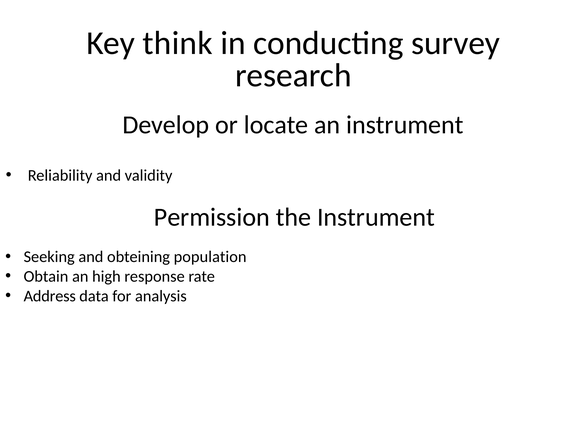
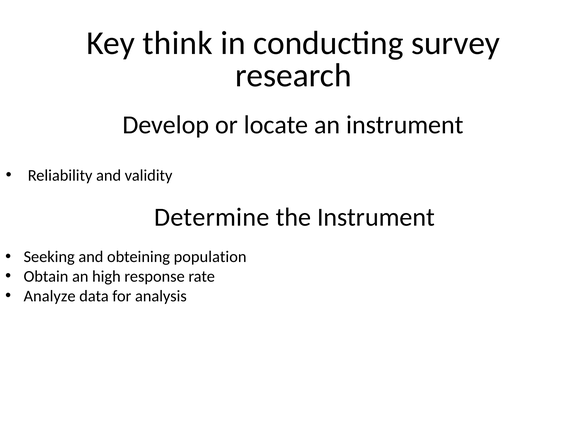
Permission: Permission -> Determine
Address: Address -> Analyze
